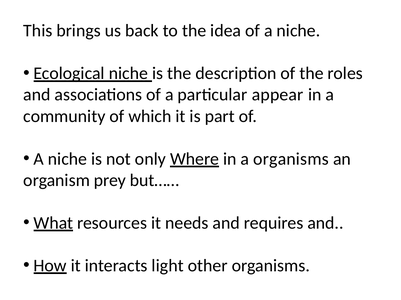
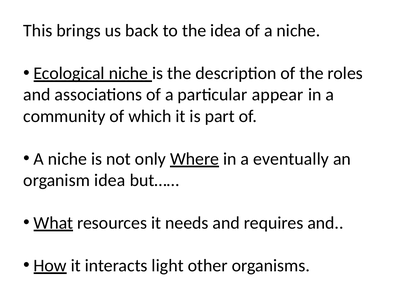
a organisms: organisms -> eventually
organism prey: prey -> idea
